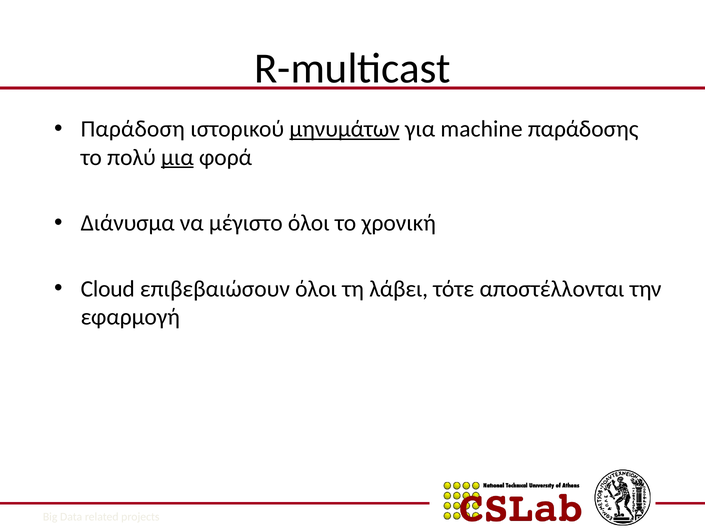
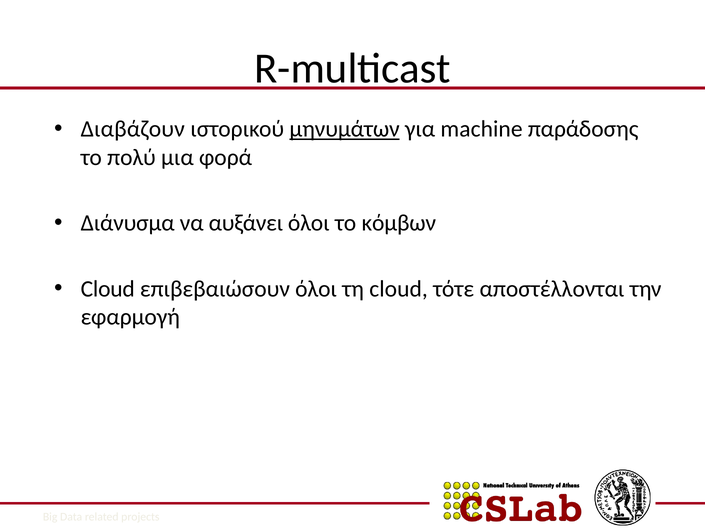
Παράδοση: Παράδοση -> Διαβάζουν
μια underline: present -> none
μέγιστο: μέγιστο -> αυξάνει
χρονική: χρονική -> κόμβων
τη λάβει: λάβει -> cloud
